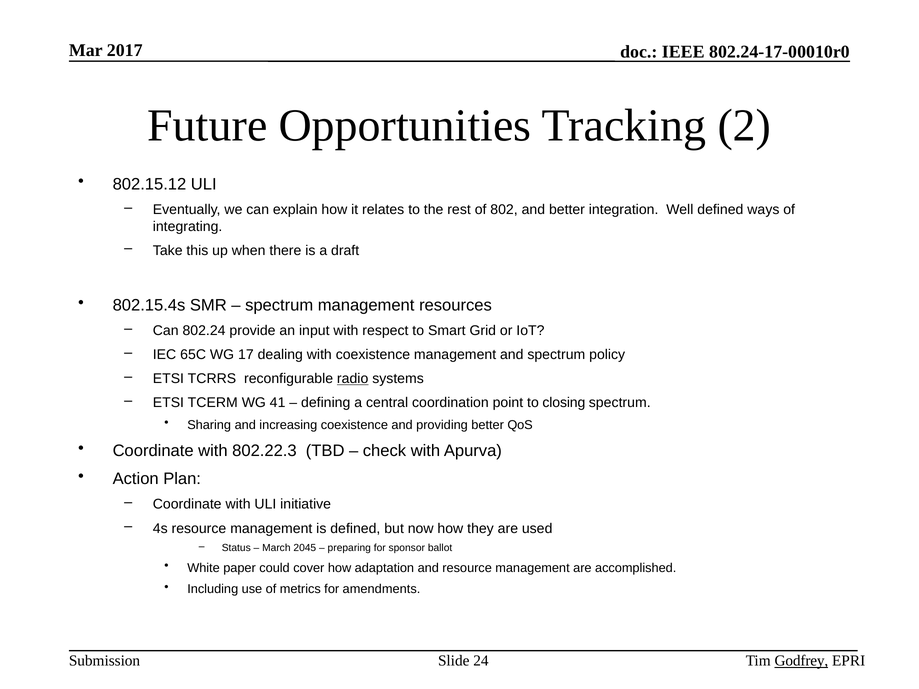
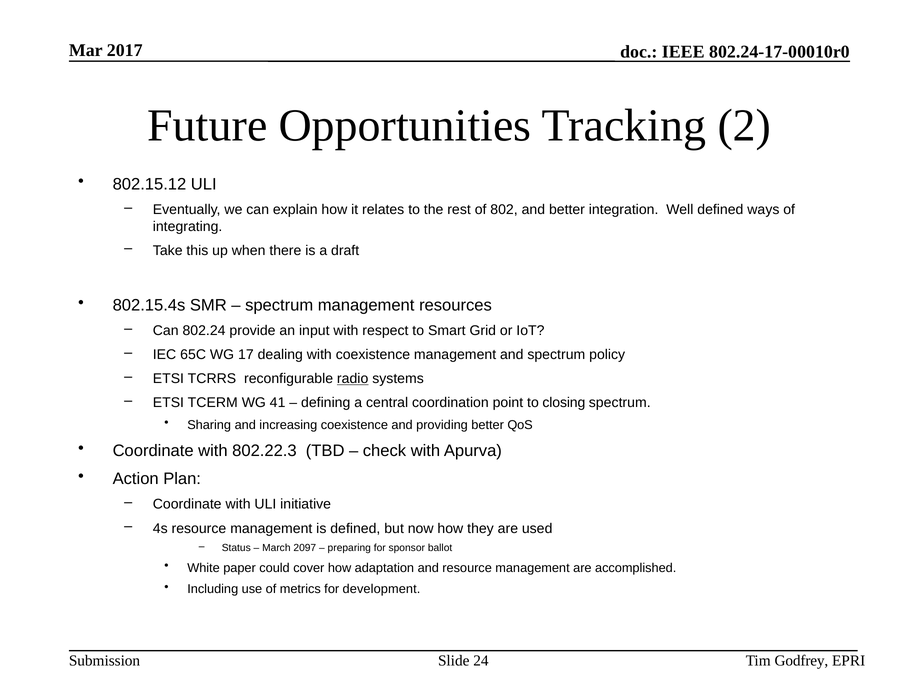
2045: 2045 -> 2097
amendments: amendments -> development
Godfrey underline: present -> none
